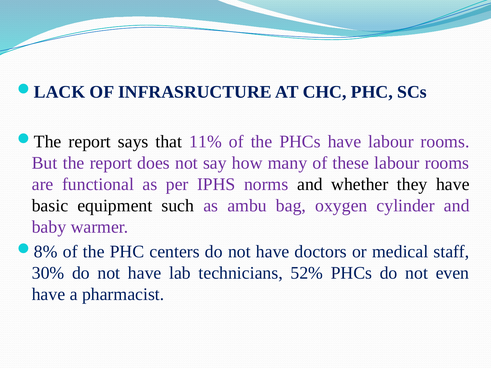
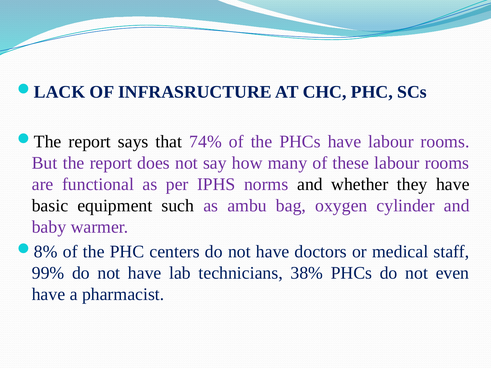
11%: 11% -> 74%
30%: 30% -> 99%
52%: 52% -> 38%
